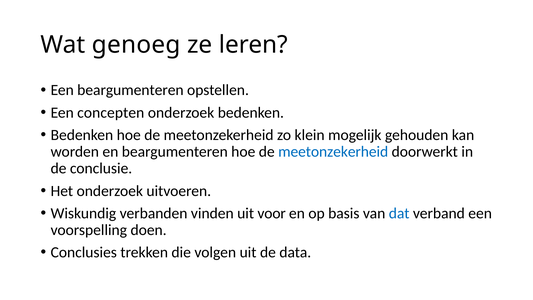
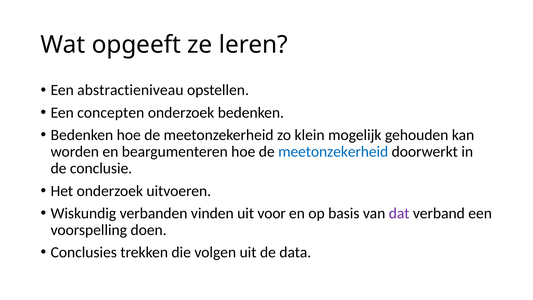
genoeg: genoeg -> opgeeft
Een beargumenteren: beargumenteren -> abstractieniveau
dat colour: blue -> purple
